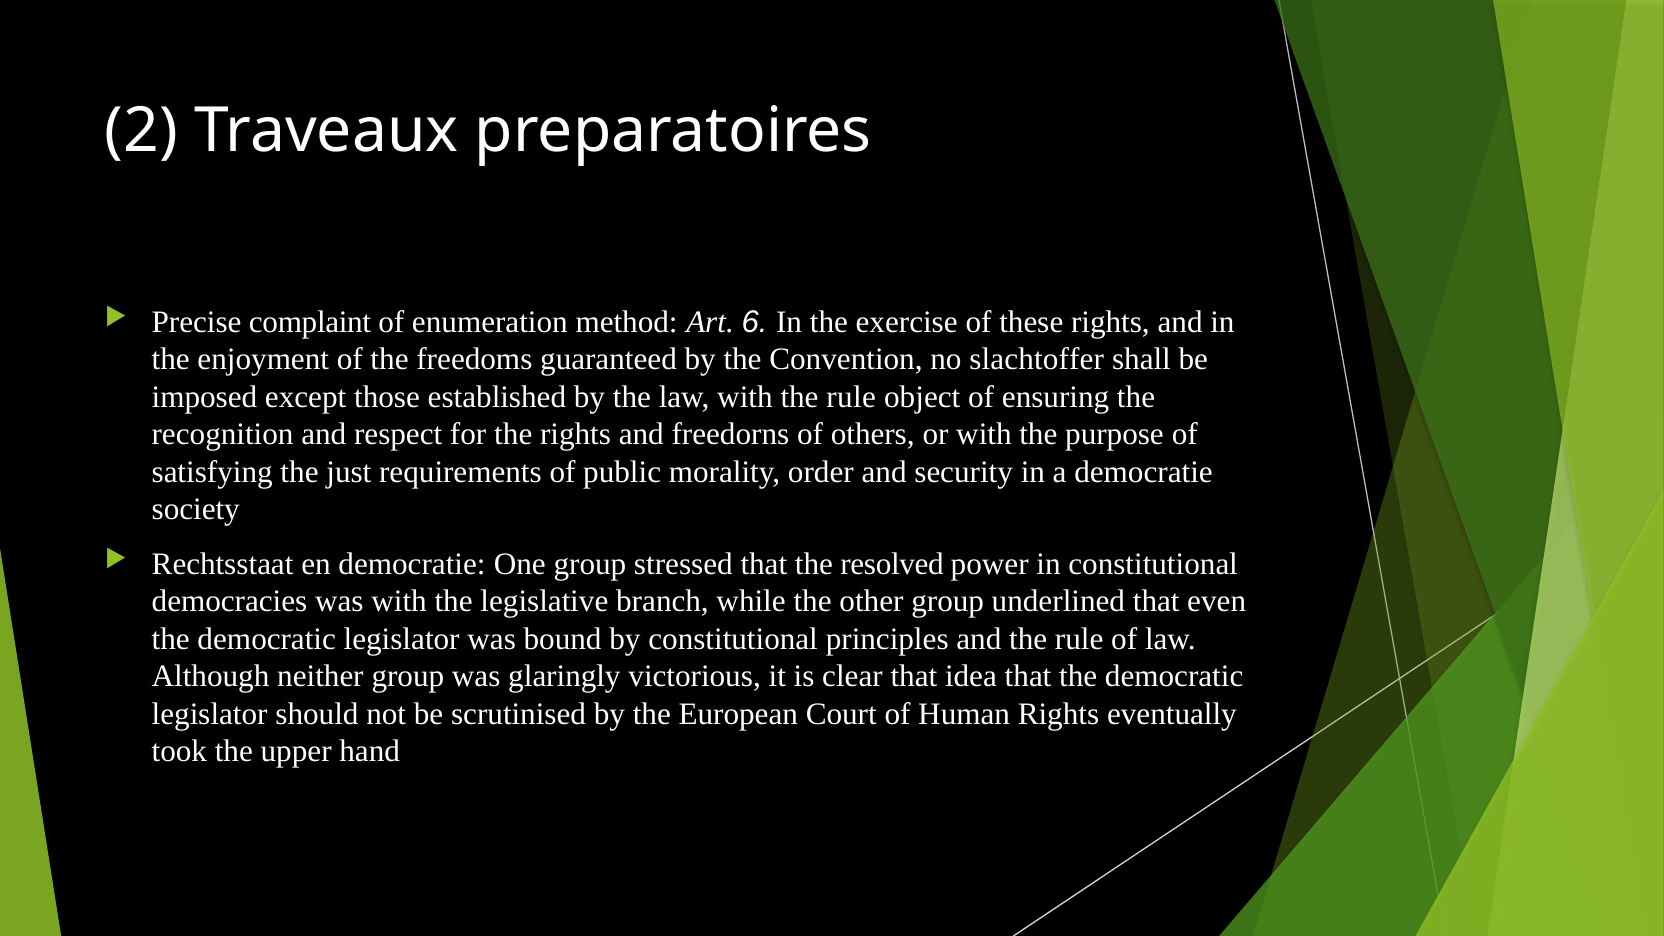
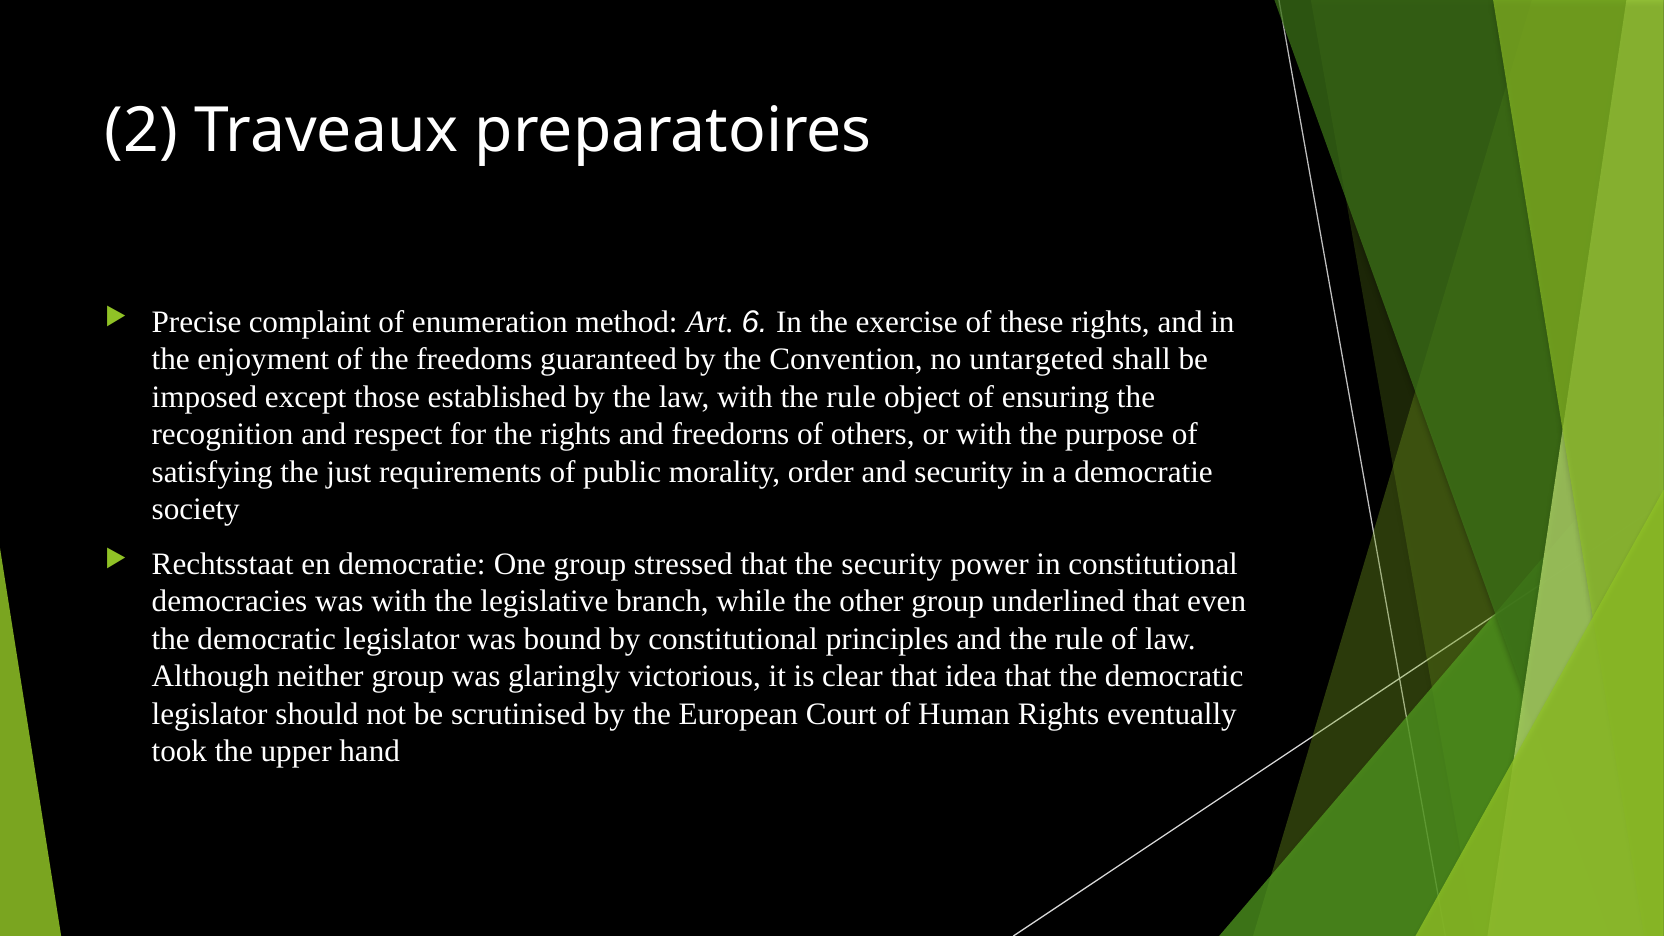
slachtoffer: slachtoffer -> untargeted
the resolved: resolved -> security
